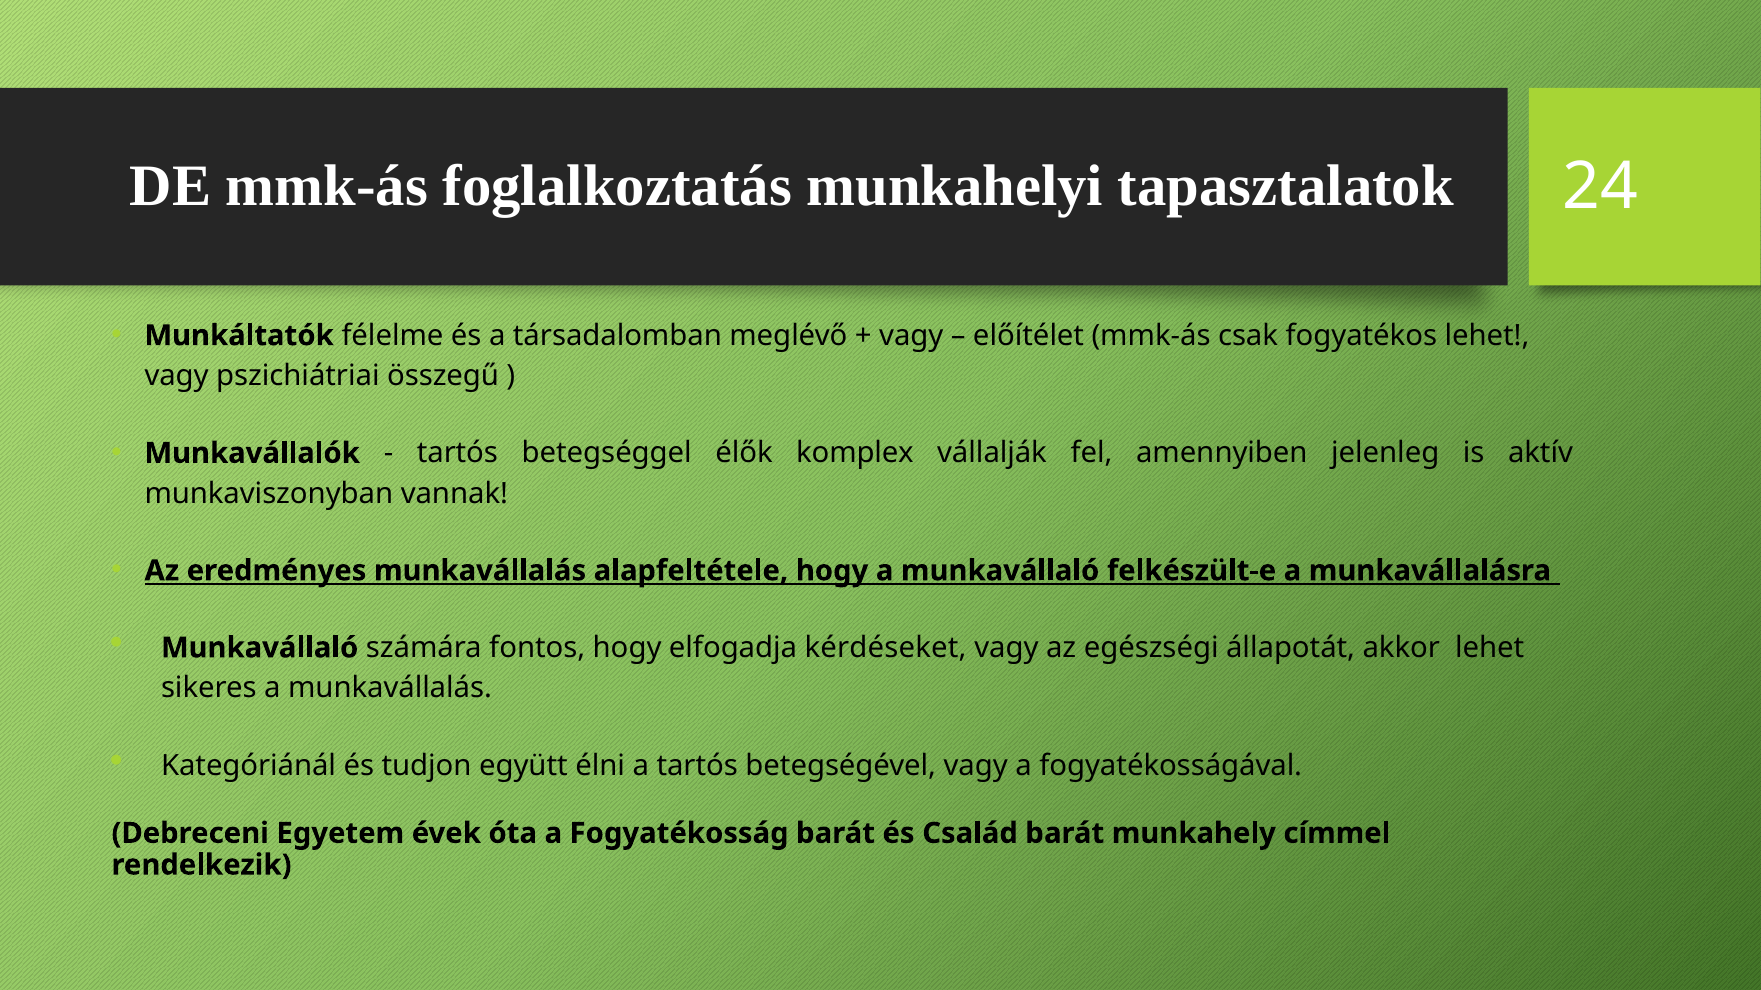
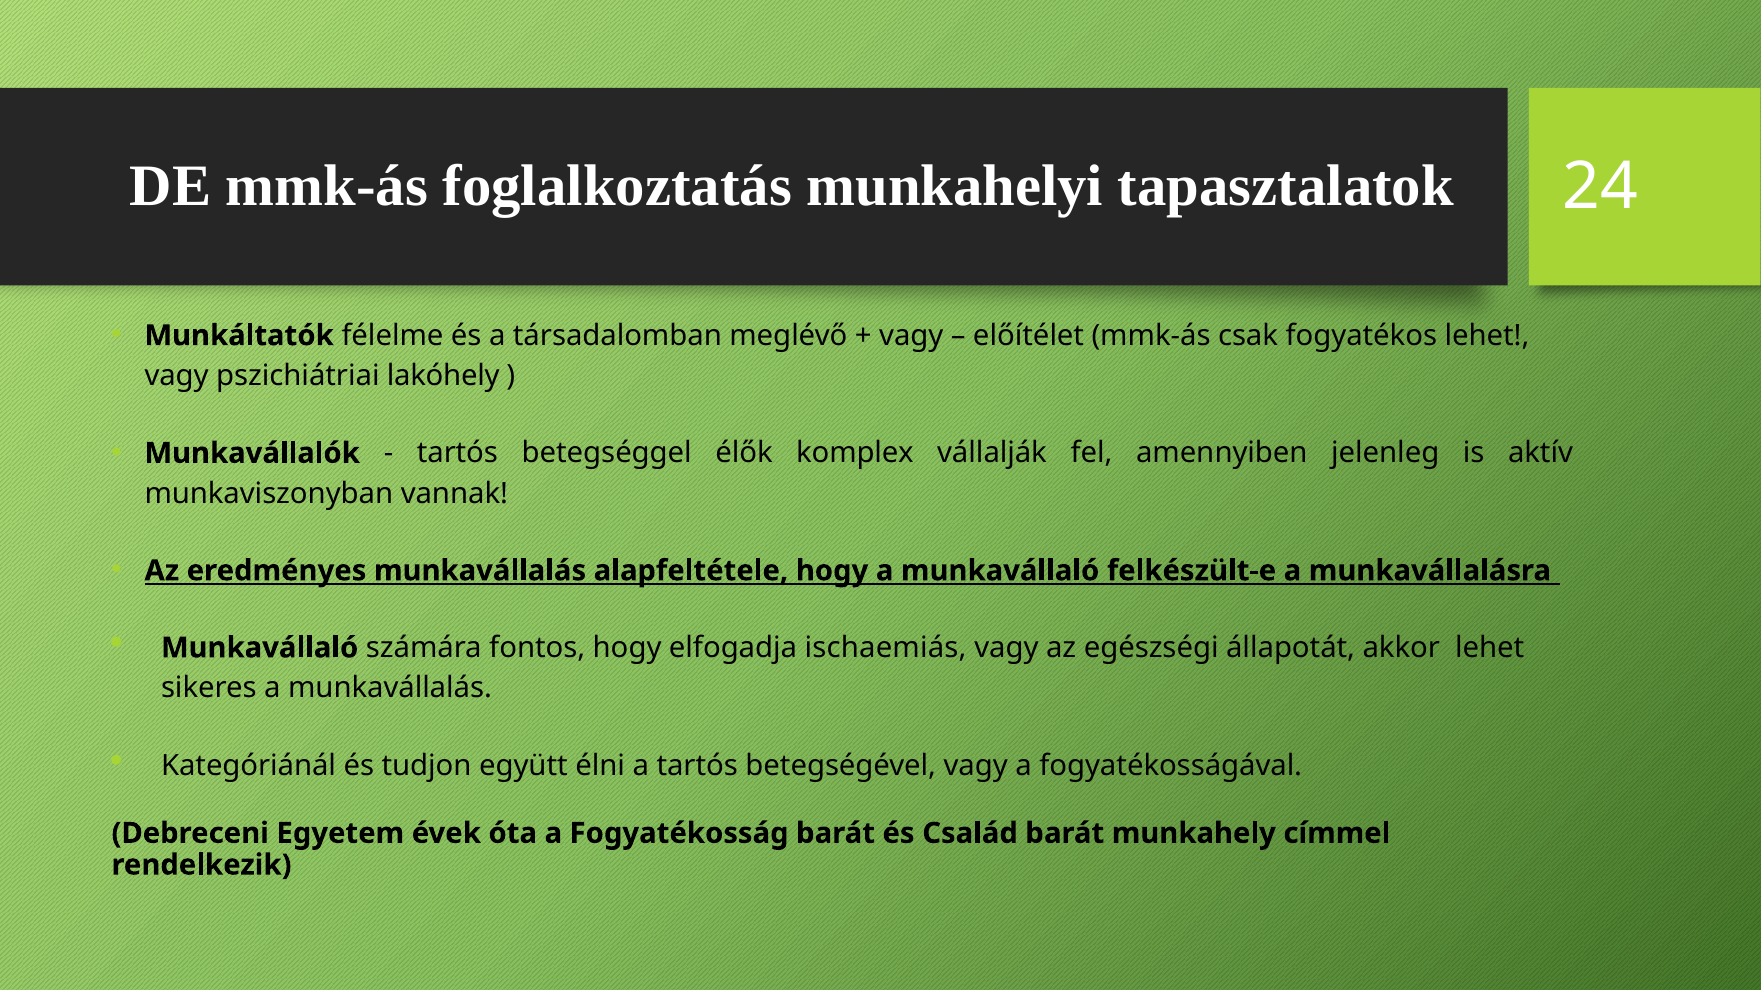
összegű: összegű -> lakóhely
kérdéseket: kérdéseket -> ischaemiás
